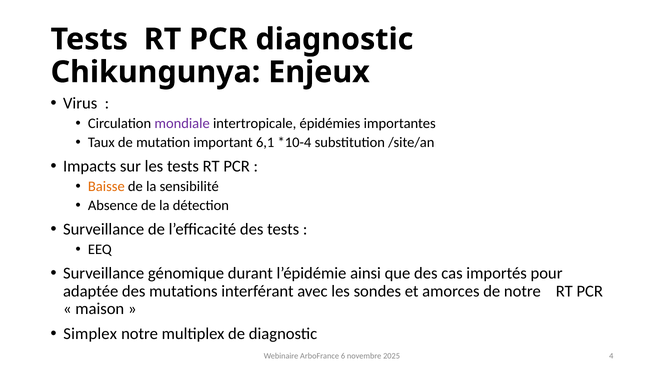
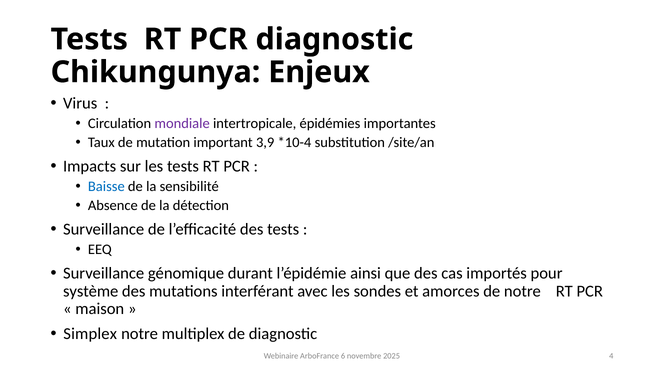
6,1: 6,1 -> 3,9
Baisse colour: orange -> blue
adaptée: adaptée -> système
